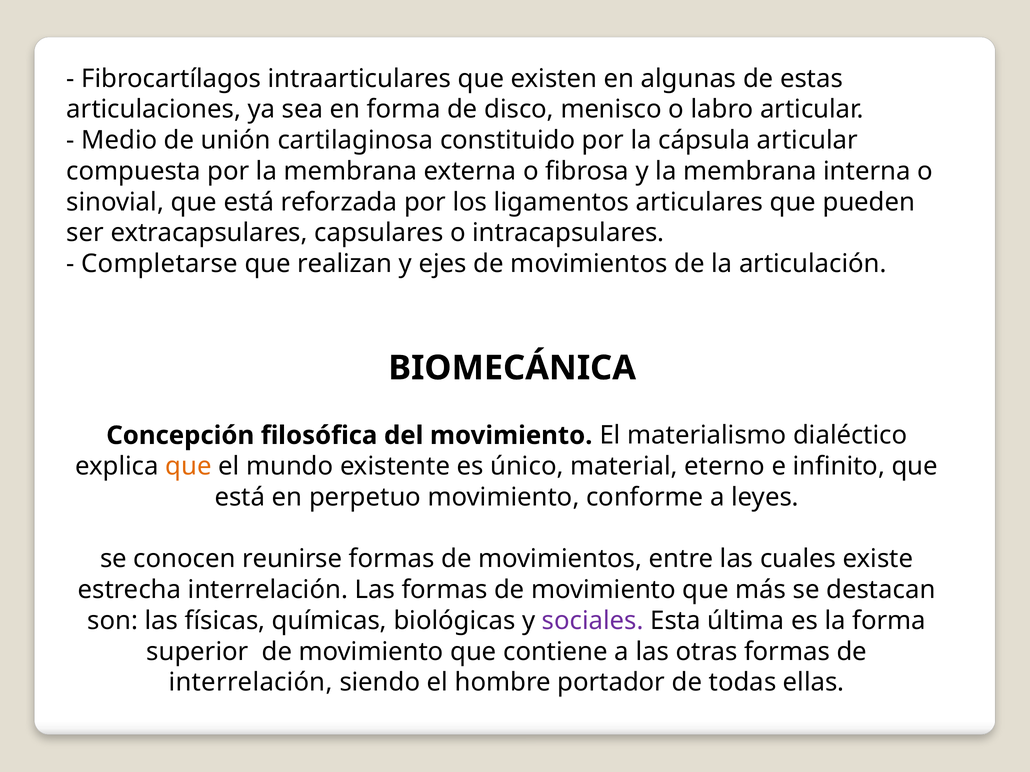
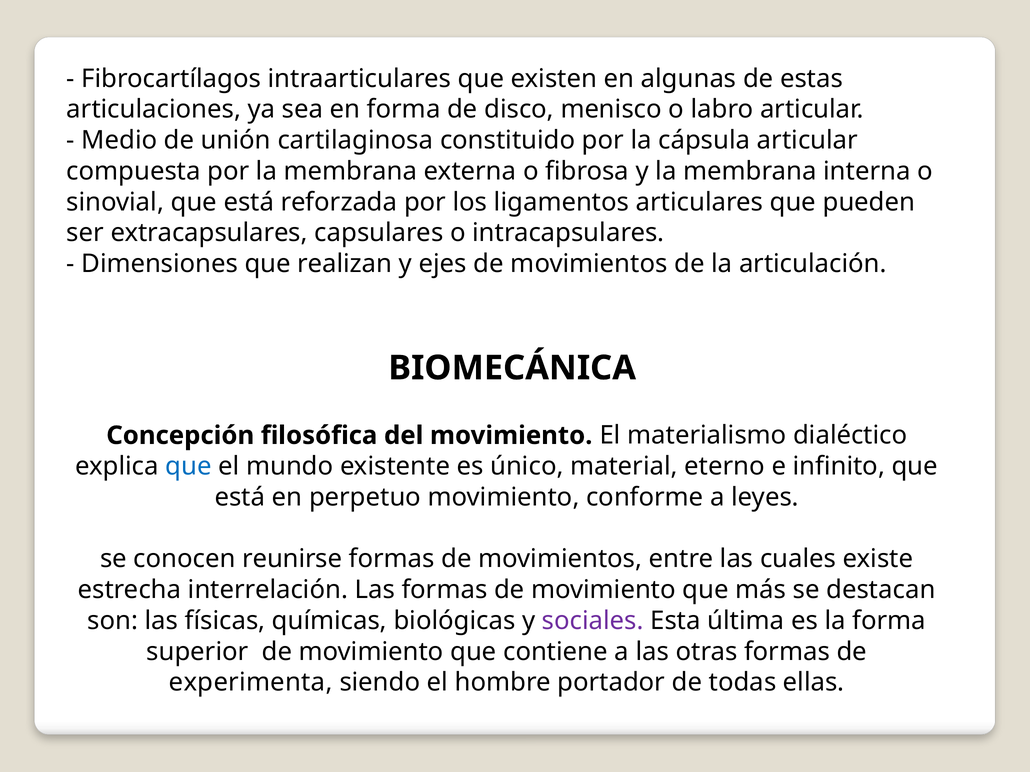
Completarse: Completarse -> Dimensiones
que at (188, 467) colour: orange -> blue
interrelación at (251, 683): interrelación -> experimenta
